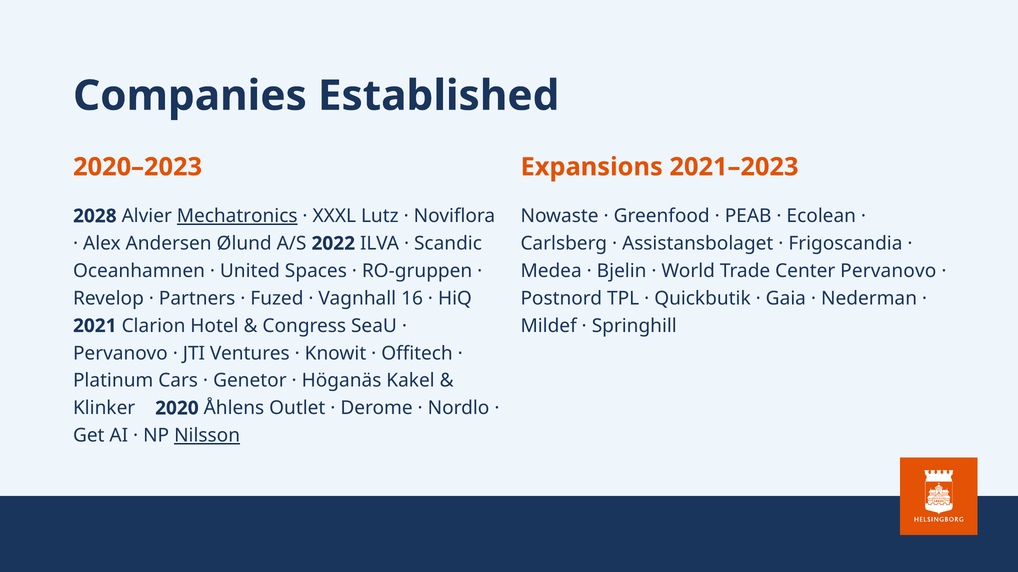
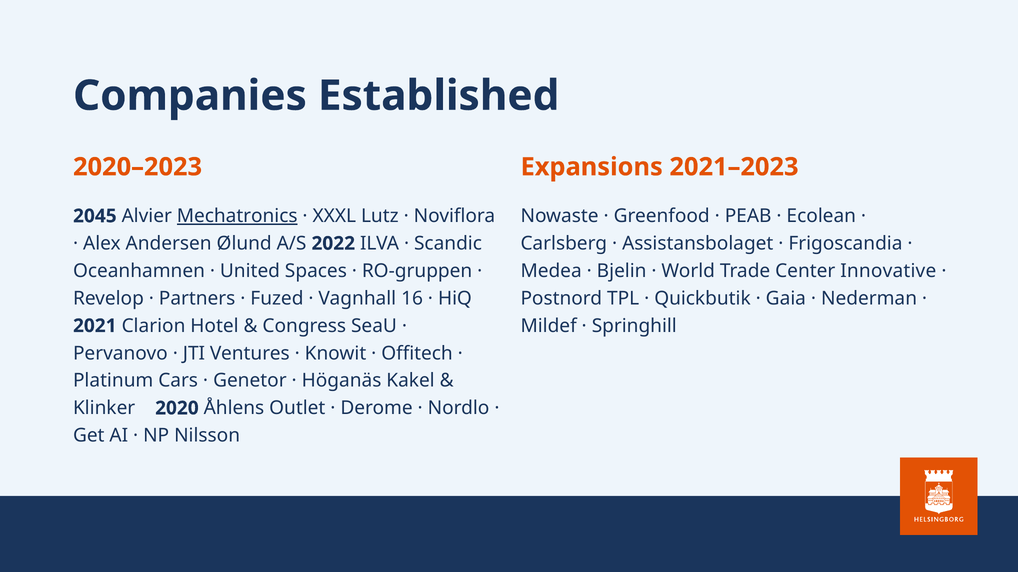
2028: 2028 -> 2045
Center Pervanovo: Pervanovo -> Innovative
Nilsson underline: present -> none
